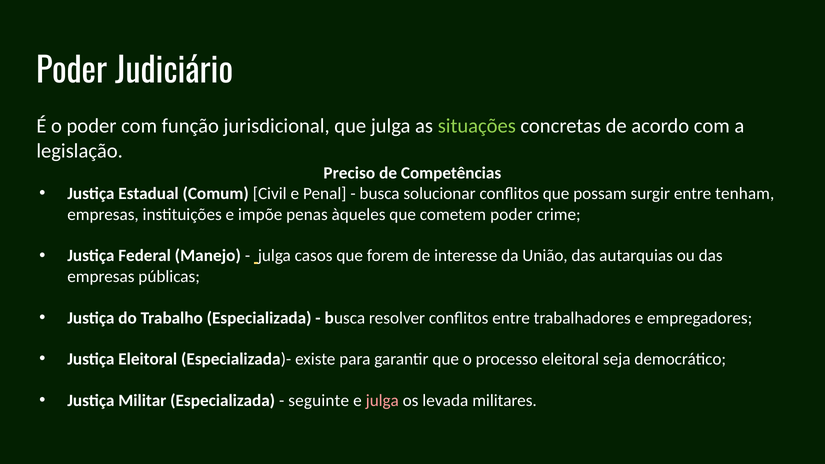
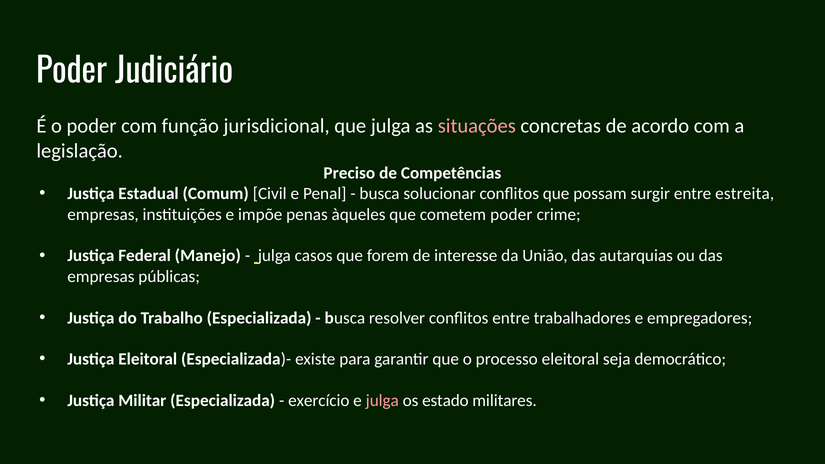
situações colour: light green -> pink
tenham: tenham -> estreita
seguinte: seguinte -> exercício
levada: levada -> estado
